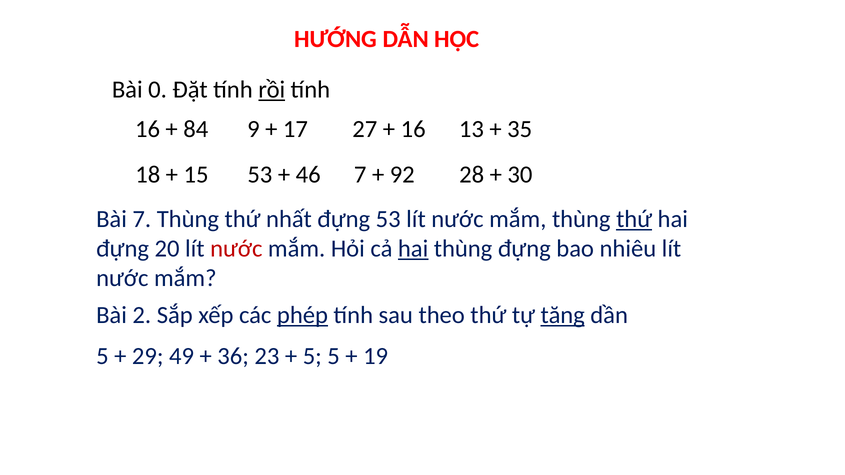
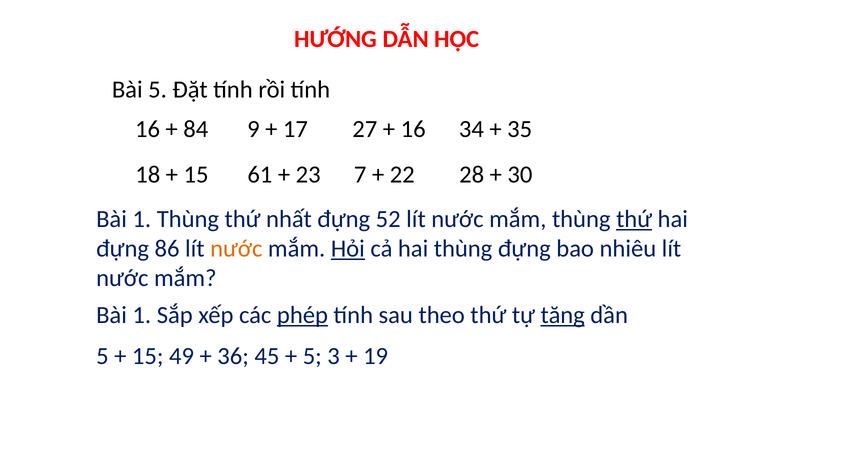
Bài 0: 0 -> 5
rồi underline: present -> none
13: 13 -> 34
15 53: 53 -> 61
46: 46 -> 23
92: 92 -> 22
7 at (142, 219): 7 -> 1
đựng 53: 53 -> 52
20: 20 -> 86
nước at (236, 249) colour: red -> orange
Hỏi underline: none -> present
hai at (413, 249) underline: present -> none
2 at (142, 315): 2 -> 1
29 at (148, 356): 29 -> 15
23: 23 -> 45
5 5: 5 -> 3
